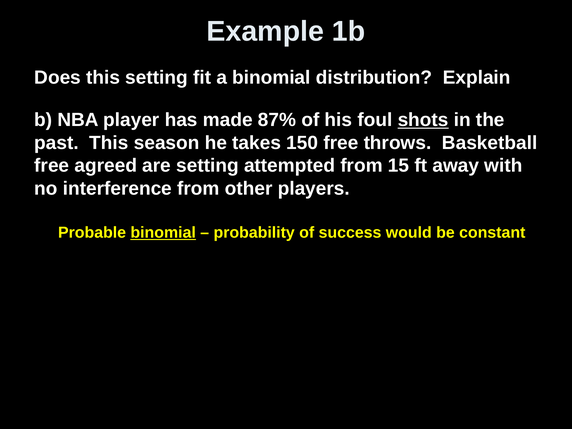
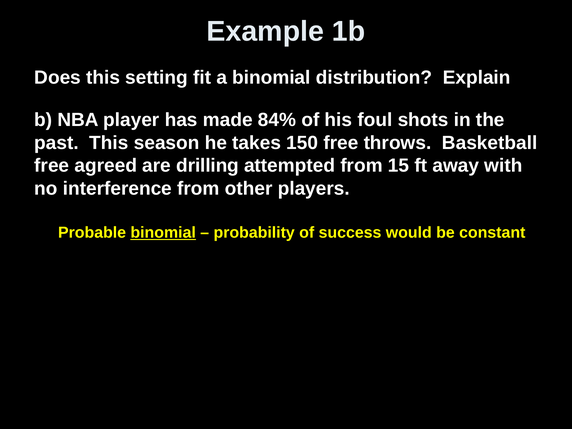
87%: 87% -> 84%
shots underline: present -> none
are setting: setting -> drilling
